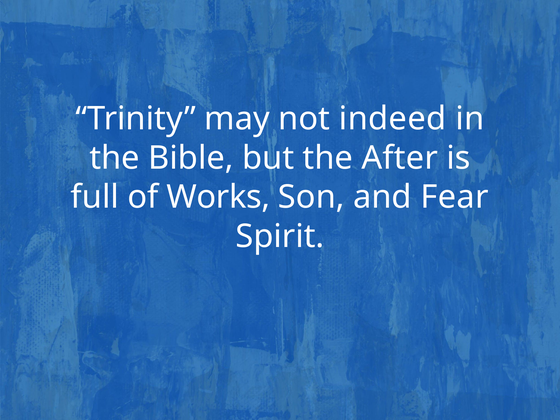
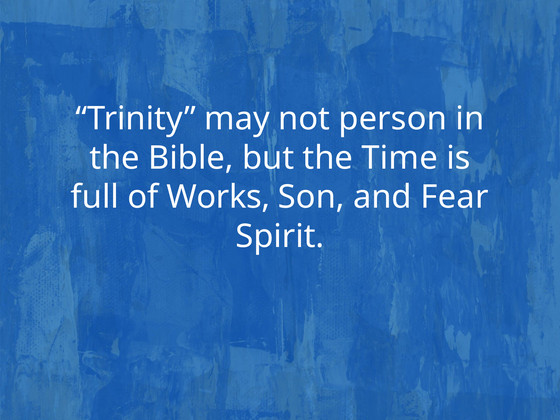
indeed: indeed -> person
After: After -> Time
